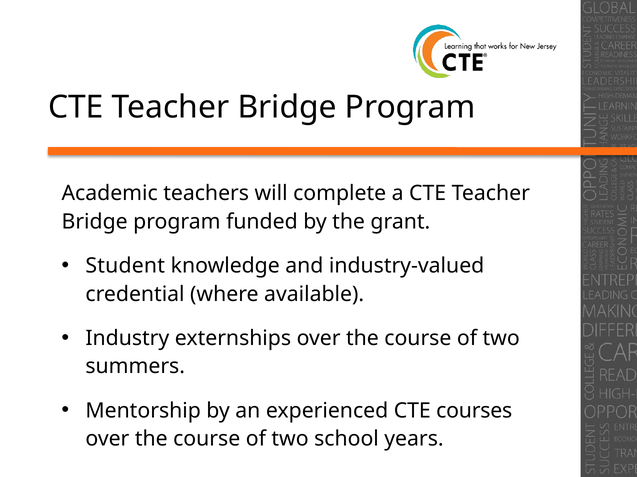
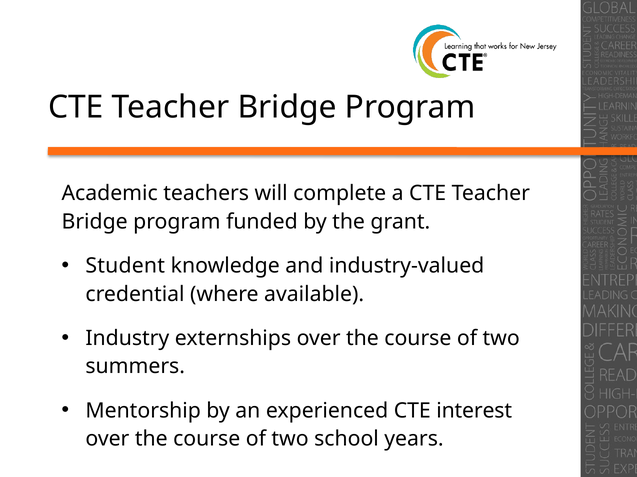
courses: courses -> interest
